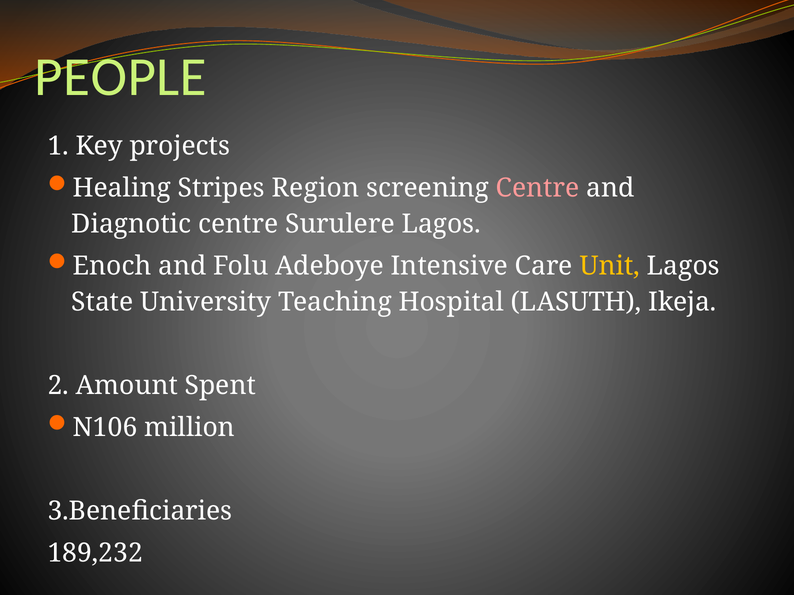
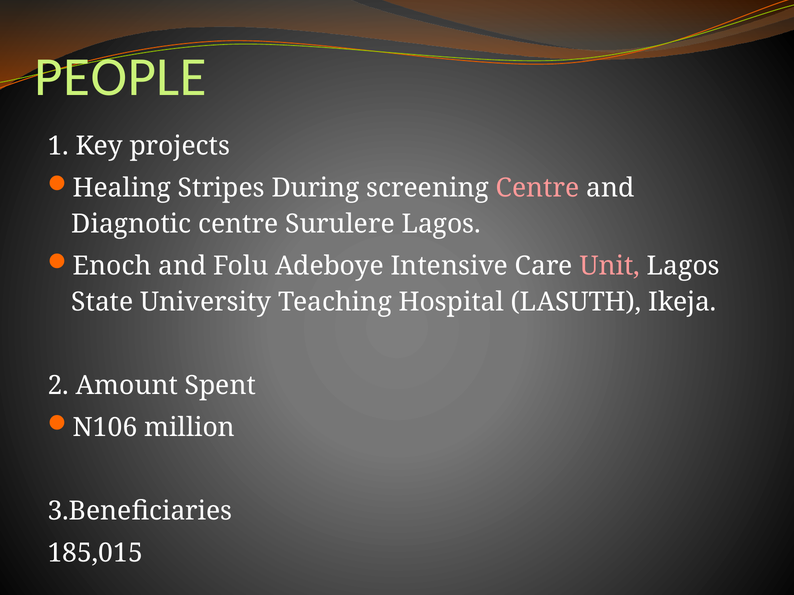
Region: Region -> During
Unit colour: yellow -> pink
189,232: 189,232 -> 185,015
